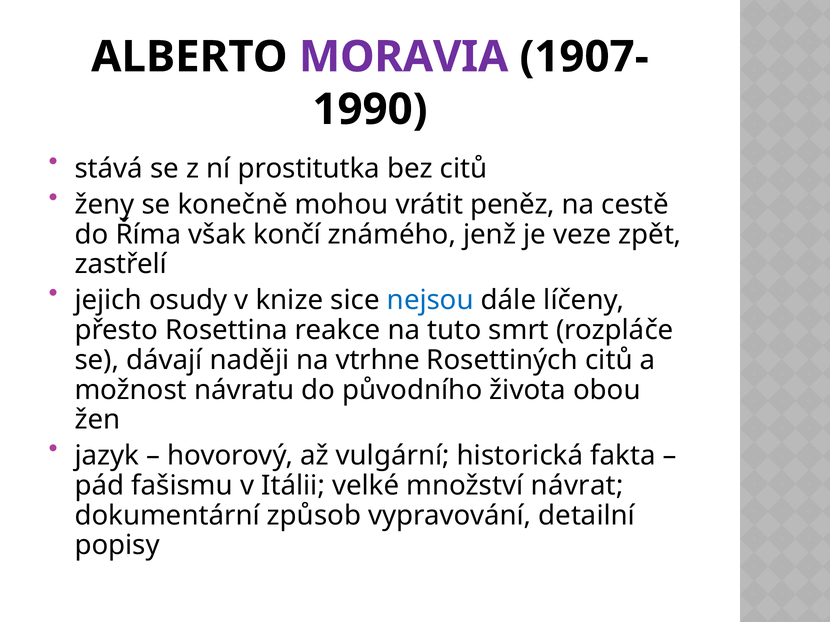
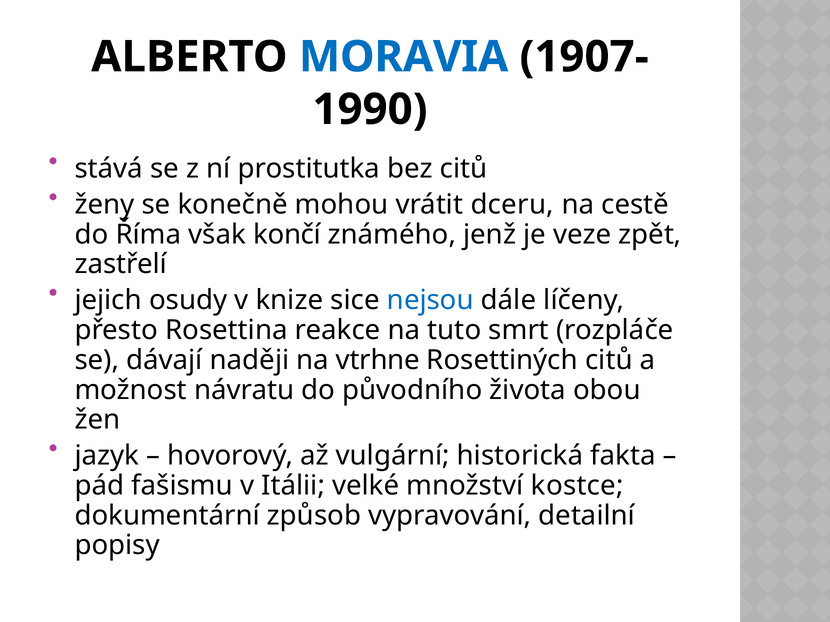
MORAVIA colour: purple -> blue
peněz: peněz -> dceru
návrat: návrat -> kostce
